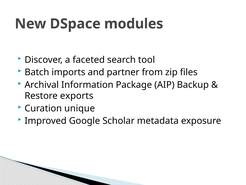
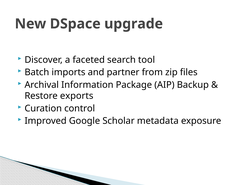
modules: modules -> upgrade
unique: unique -> control
